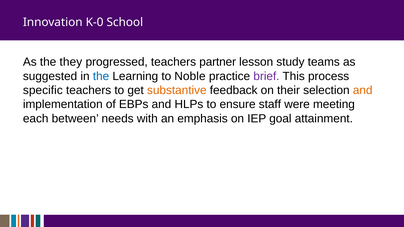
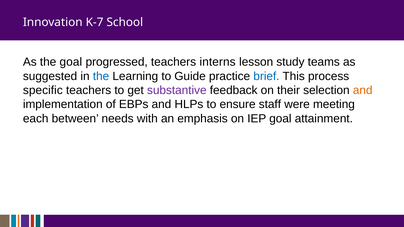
K-0: K-0 -> K-7
the they: they -> goal
partner: partner -> interns
Noble: Noble -> Guide
brief colour: purple -> blue
substantive colour: orange -> purple
